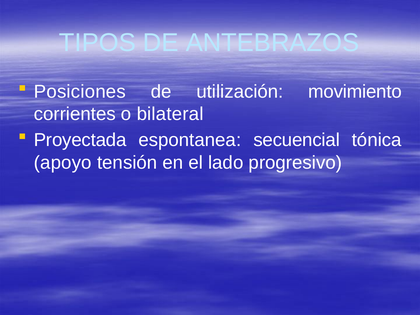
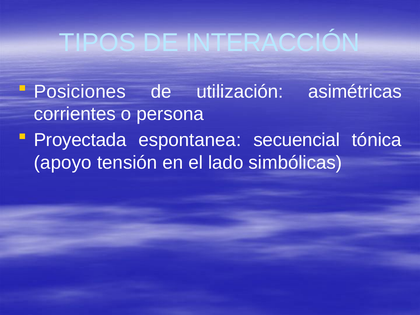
ANTEBRAZOS: ANTEBRAZOS -> INTERACCIÓN
movimiento: movimiento -> asimétricas
bilateral: bilateral -> persona
progresivo: progresivo -> simbólicas
